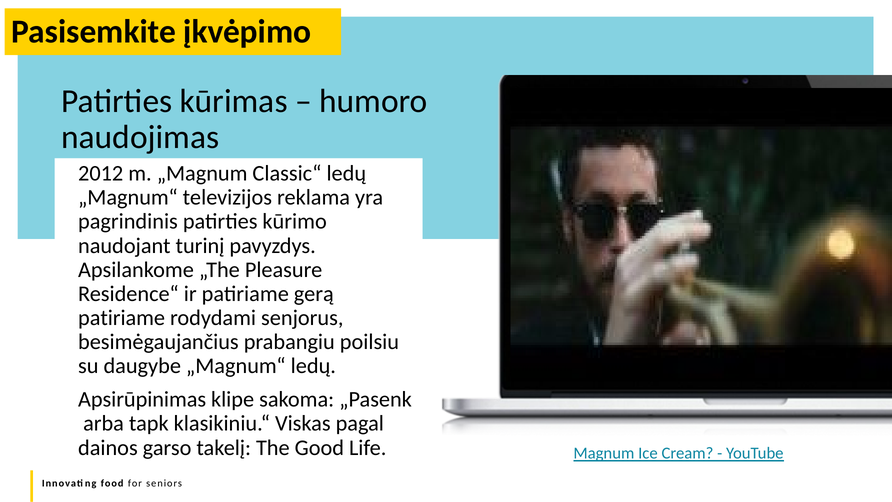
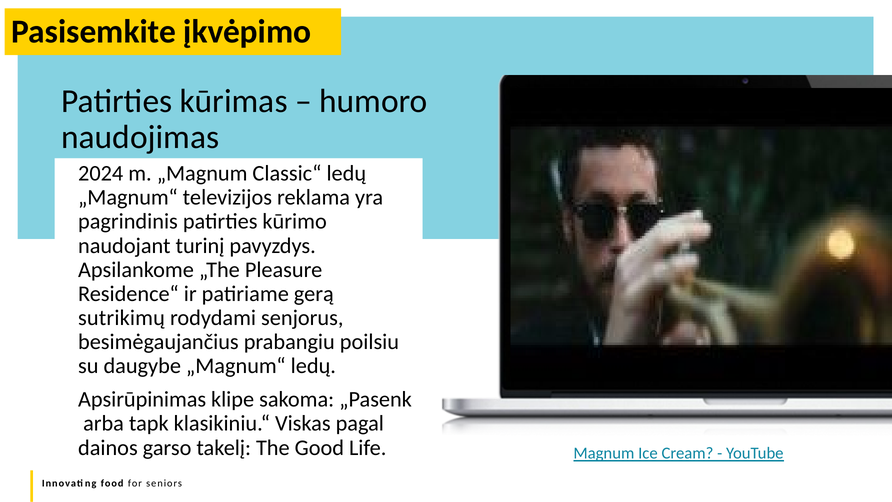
2012: 2012 -> 2024
patiriame at (122, 318): patiriame -> sutrikimų
